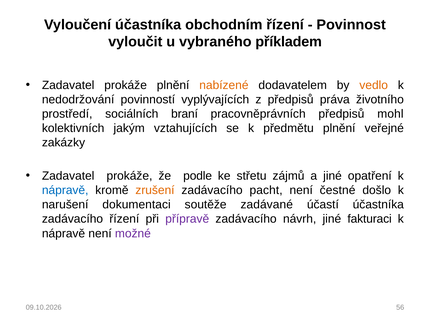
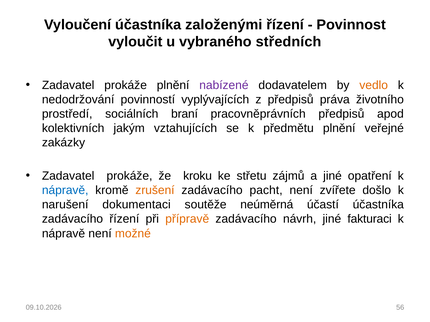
obchodním: obchodním -> založenými
příkladem: příkladem -> středních
nabízené colour: orange -> purple
mohl: mohl -> apod
podle: podle -> kroku
čestné: čestné -> zvířete
zadávané: zadávané -> neúměrná
přípravě colour: purple -> orange
možné colour: purple -> orange
